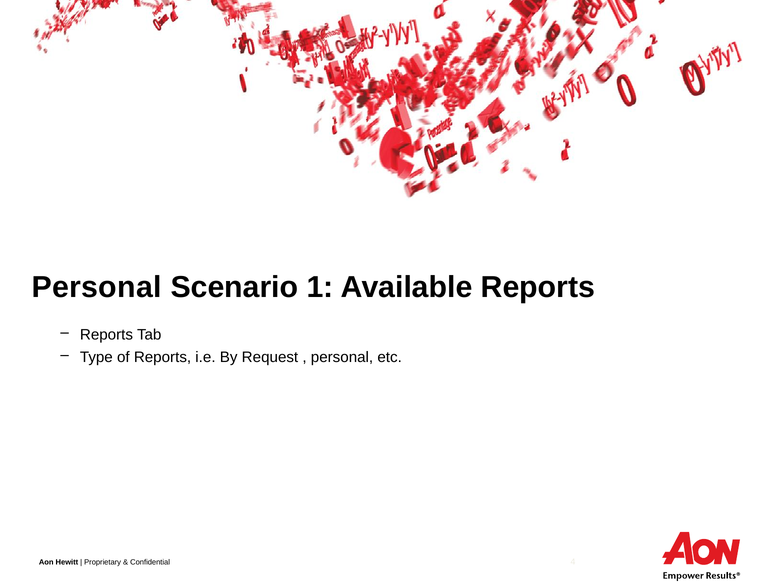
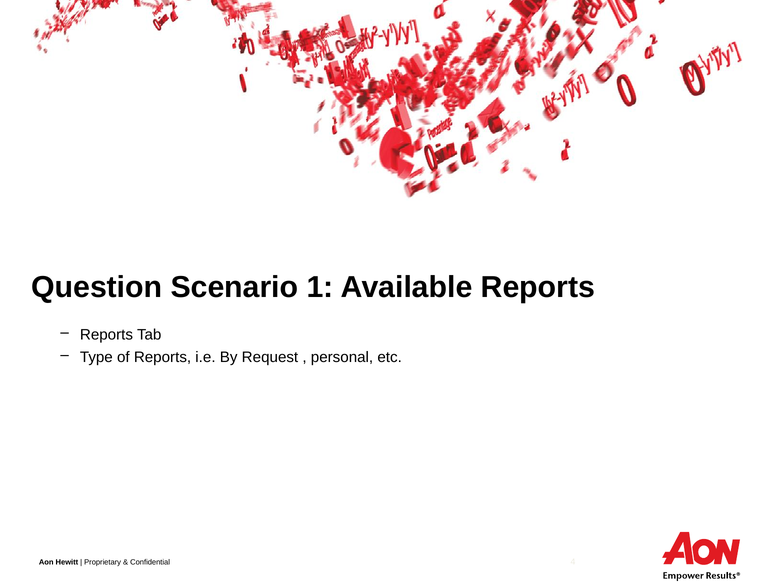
Personal at (97, 287): Personal -> Question
